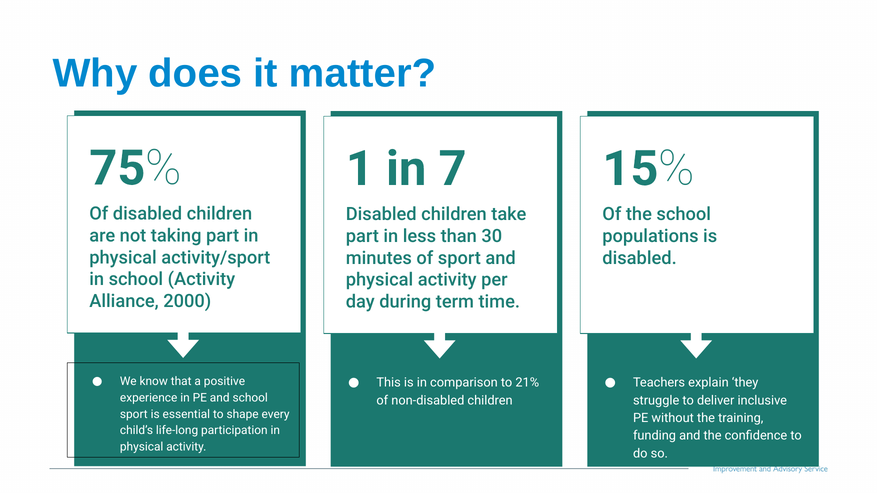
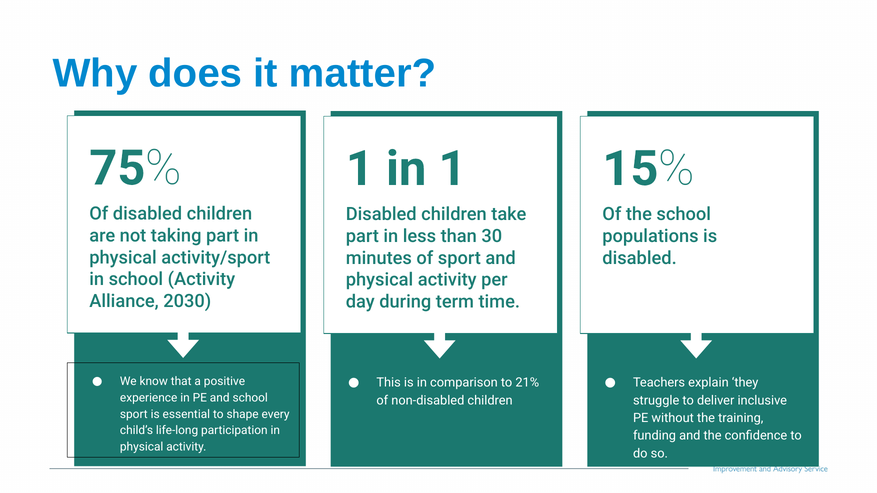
in 7: 7 -> 1
2000: 2000 -> 2030
